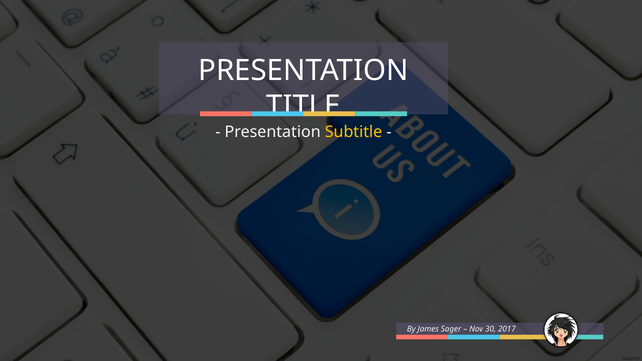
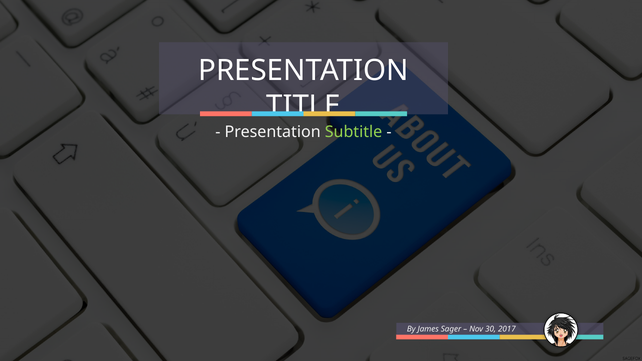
Subtitle colour: yellow -> light green
